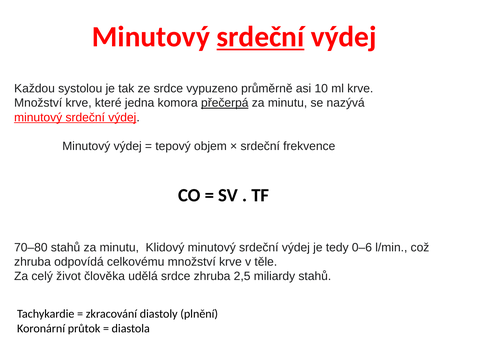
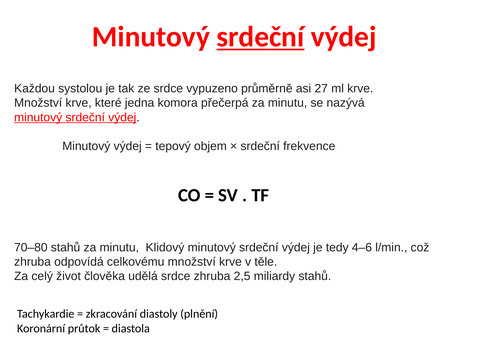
10: 10 -> 27
přečerpá underline: present -> none
0–6: 0–6 -> 4–6
